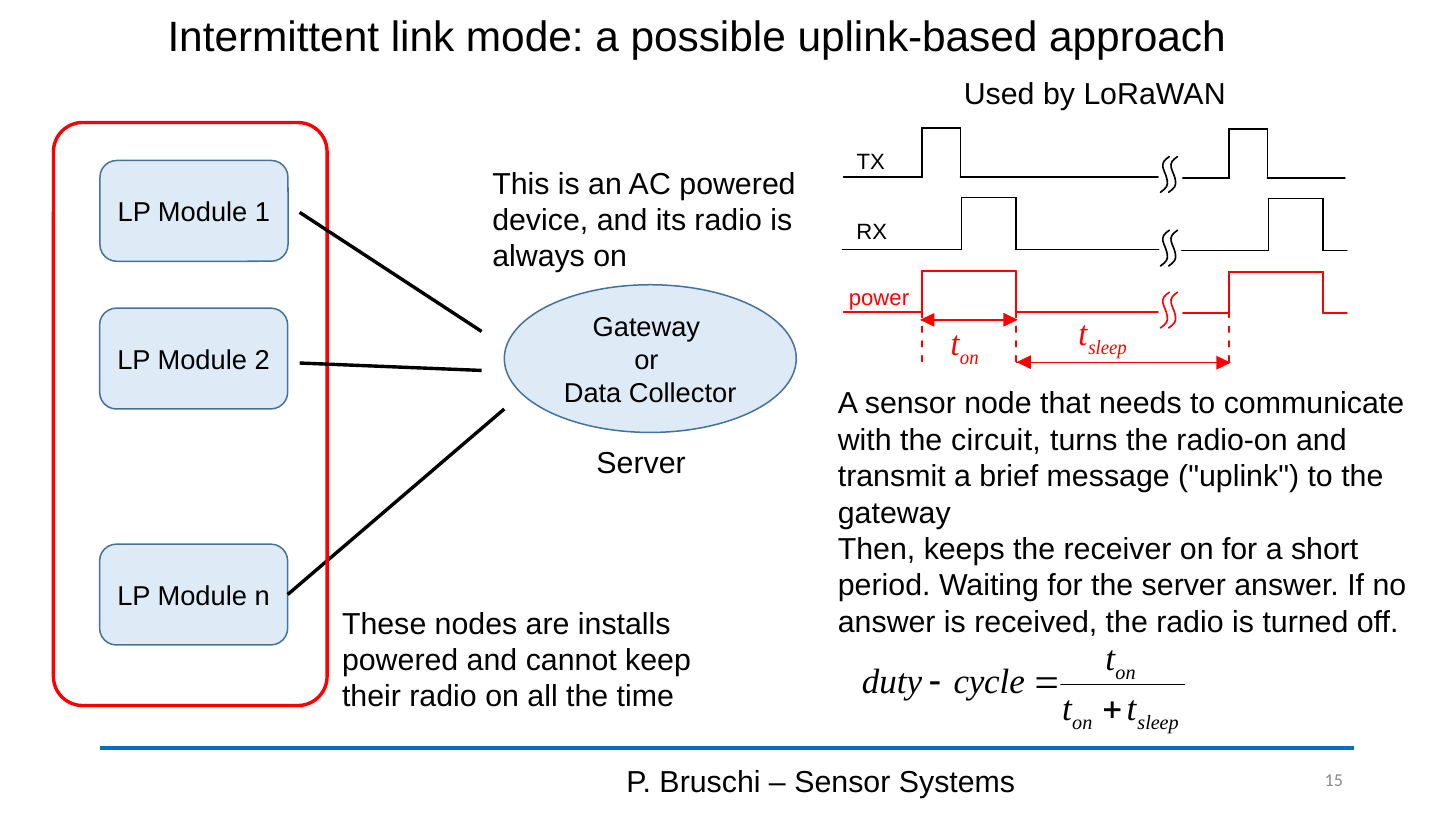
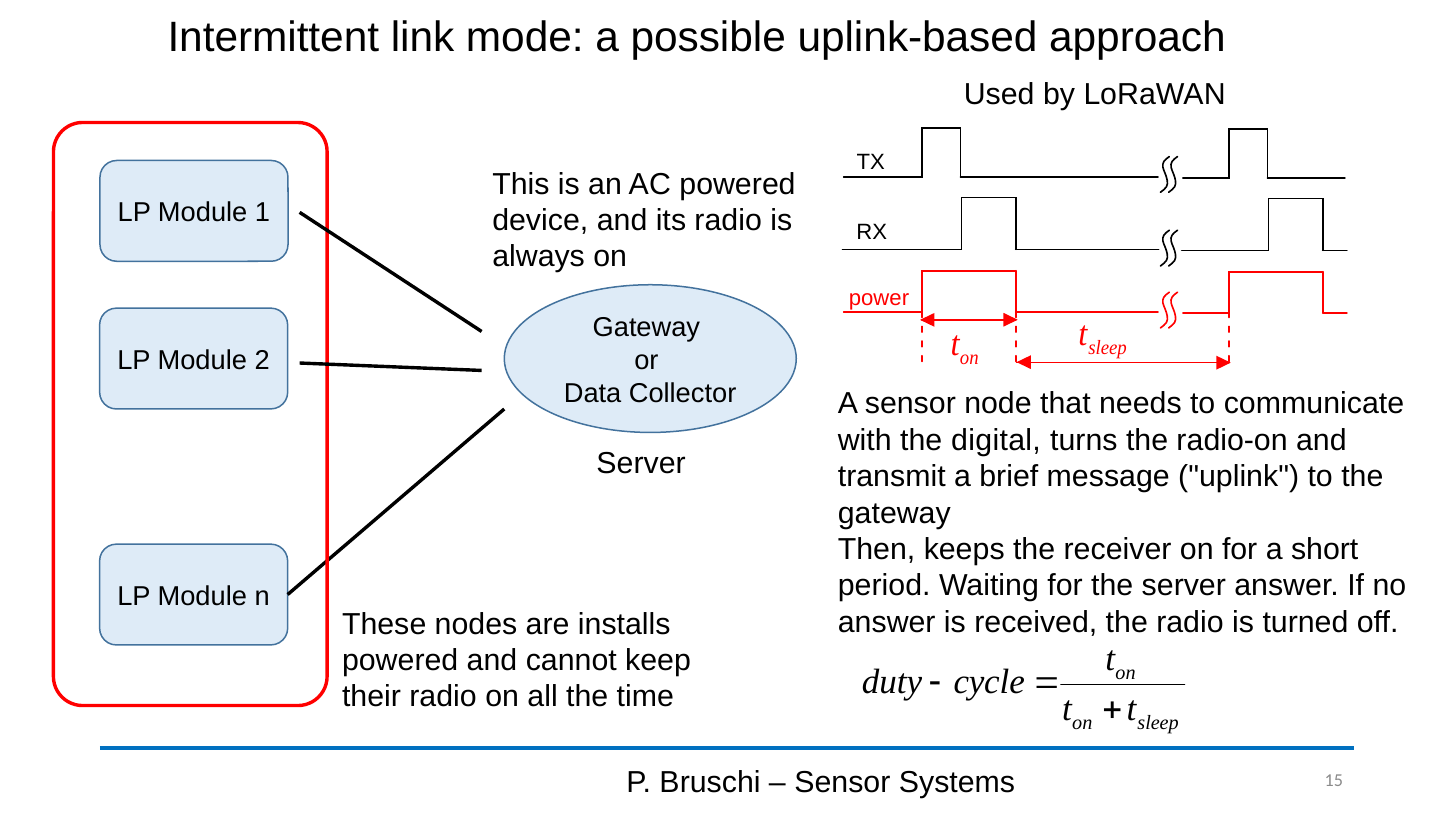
circuit: circuit -> digital
